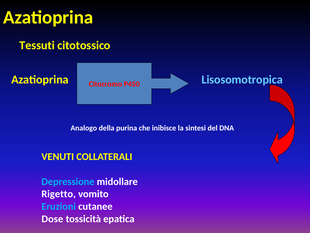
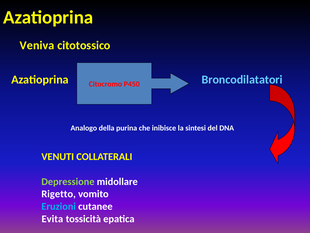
Tessuti: Tessuti -> Veniva
Lisosomotropica: Lisosomotropica -> Broncodilatatori
Depressione colour: light blue -> light green
Dose: Dose -> Evita
